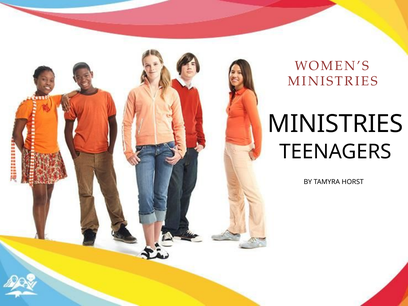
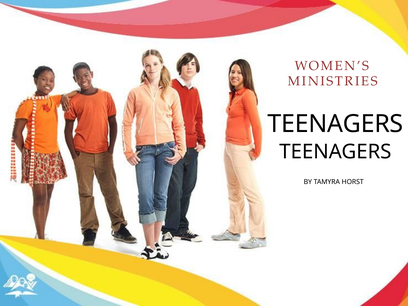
MINISTRIES at (335, 124): MINISTRIES -> TEENAGERS
